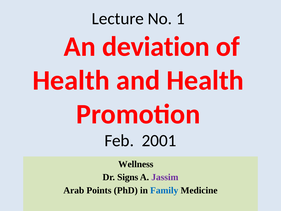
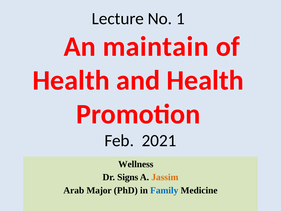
deviation: deviation -> maintain
2001: 2001 -> 2021
Jassim colour: purple -> orange
Points: Points -> Major
